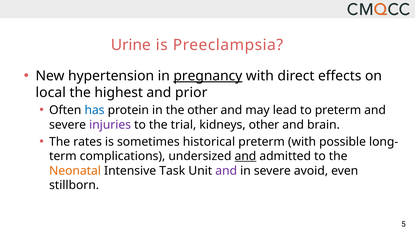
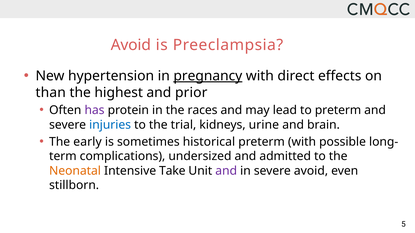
Urine at (131, 45): Urine -> Avoid
local: local -> than
has colour: blue -> purple
the other: other -> races
injuries colour: purple -> blue
kidneys other: other -> urine
rates: rates -> early
and at (245, 157) underline: present -> none
Task: Task -> Take
